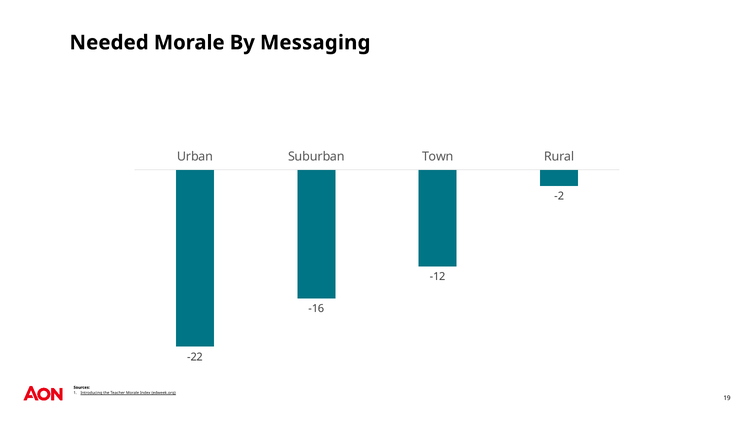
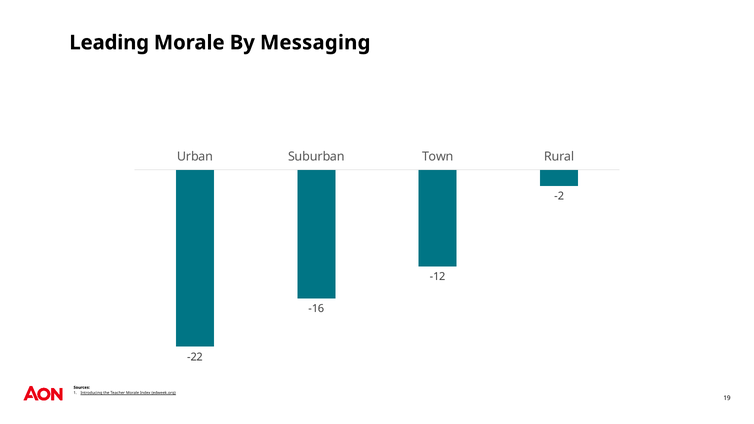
Needed: Needed -> Leading
